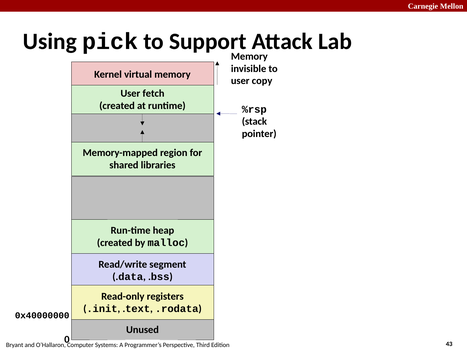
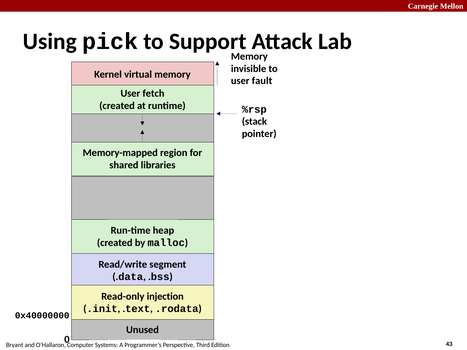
copy: copy -> fault
registers: registers -> injection
